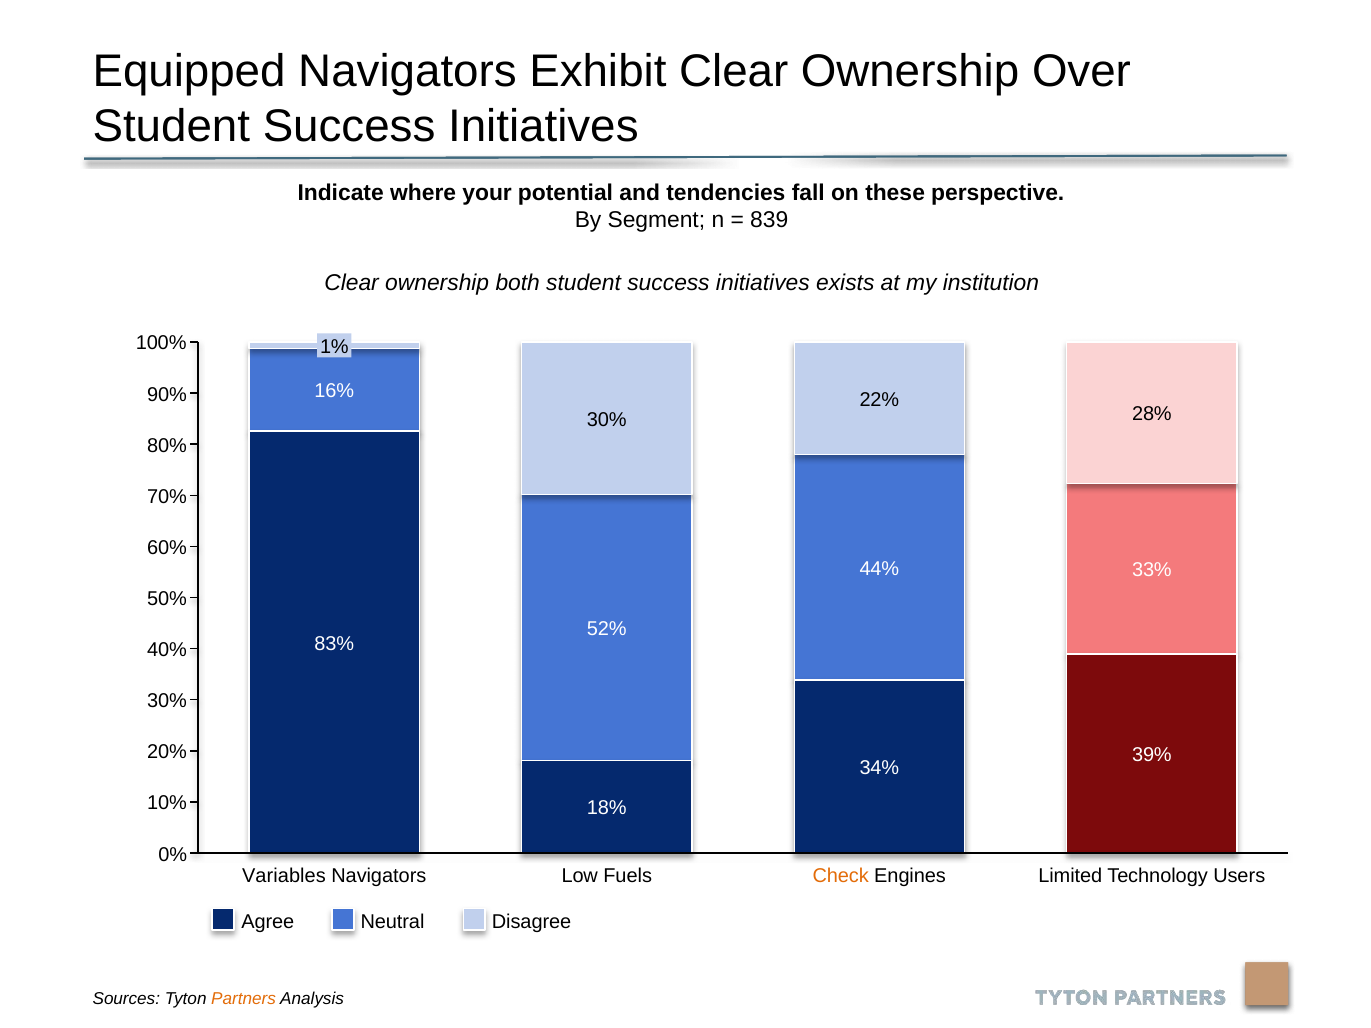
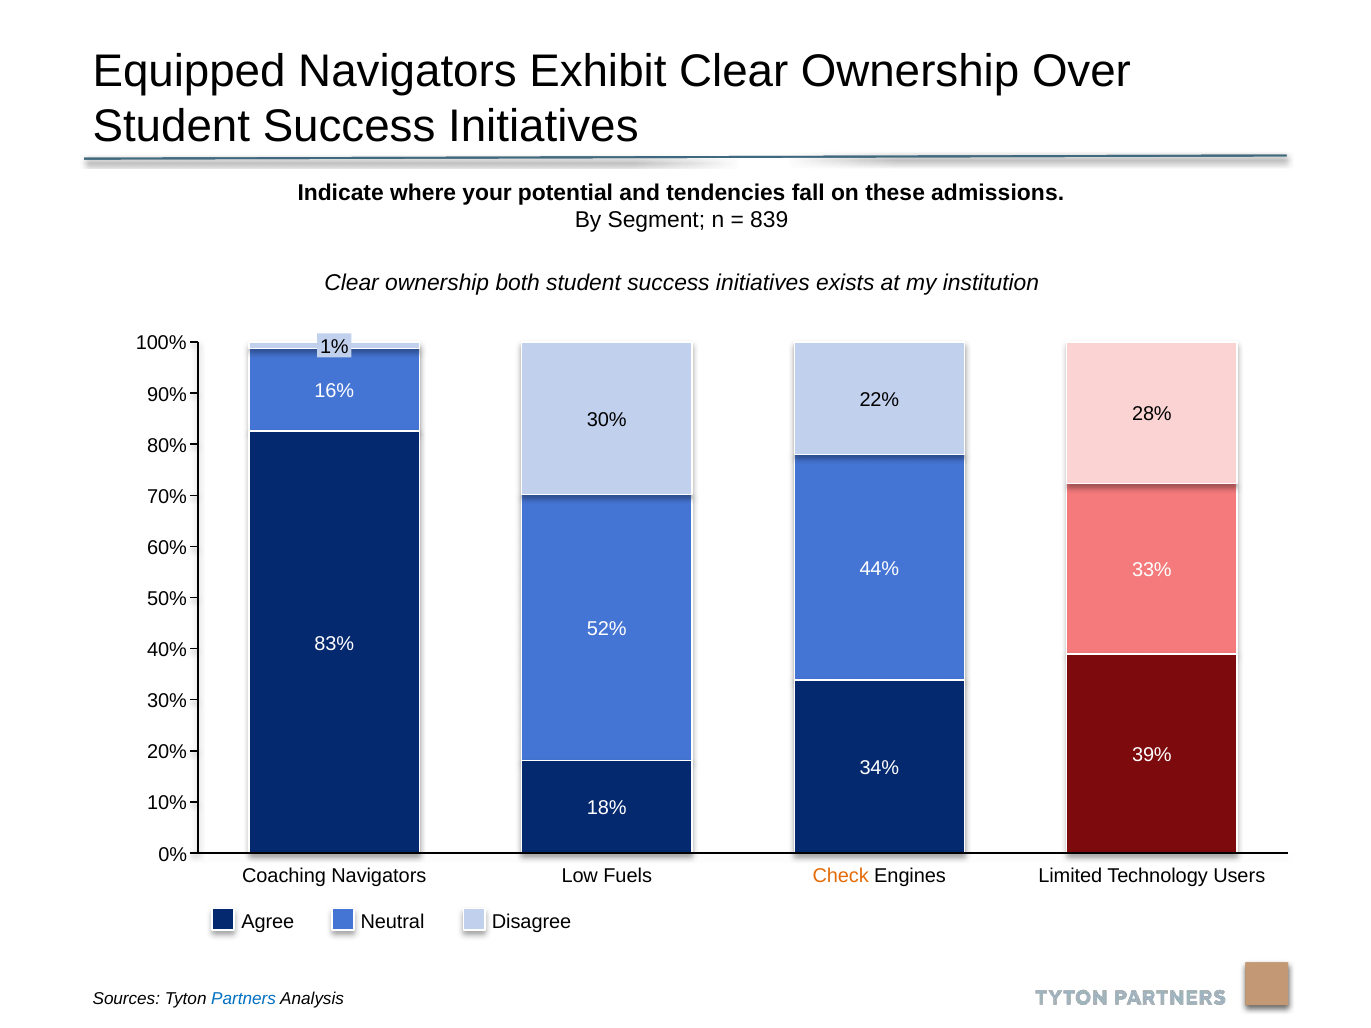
perspective: perspective -> admissions
Variables: Variables -> Coaching
Partners colour: orange -> blue
